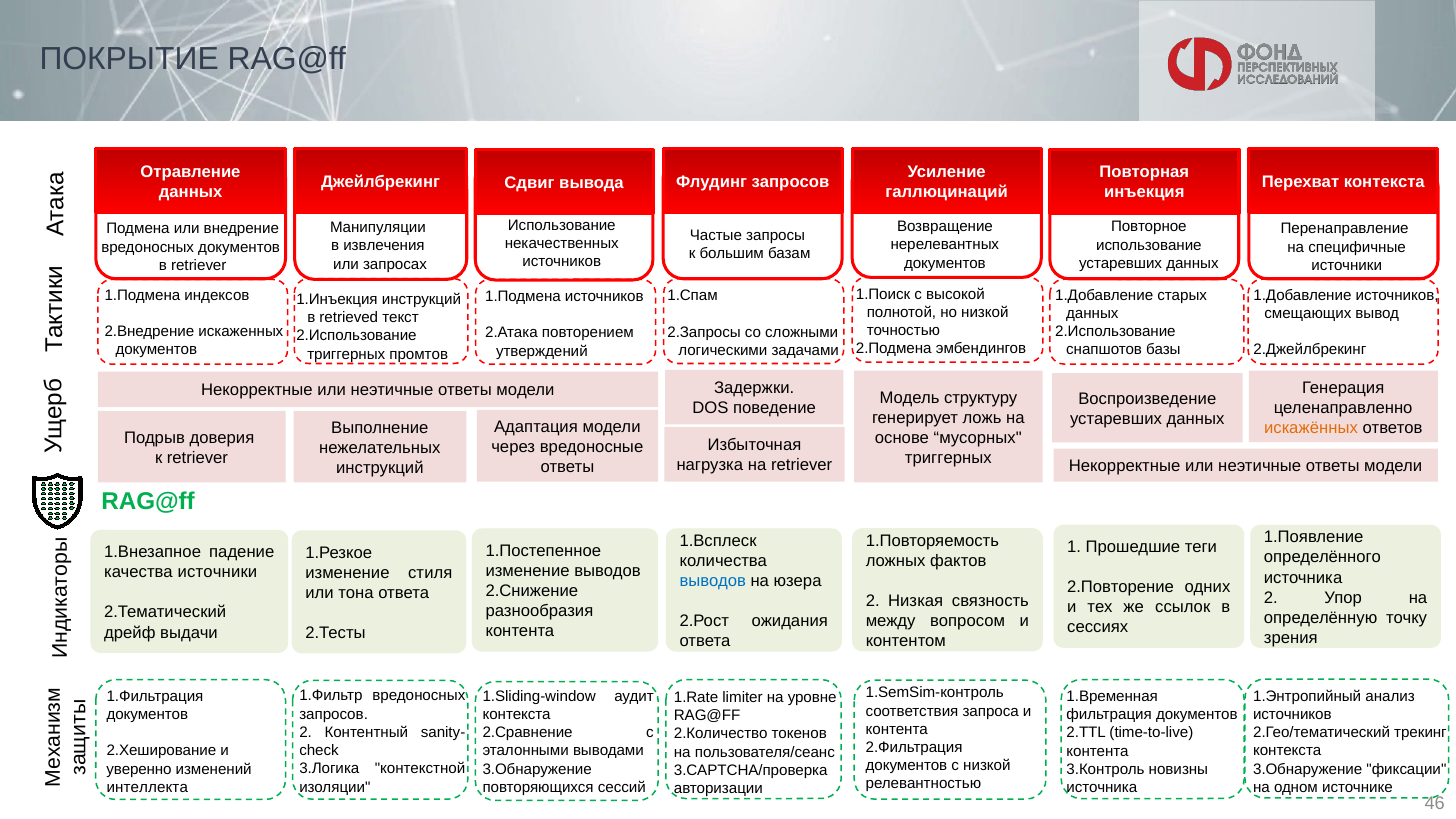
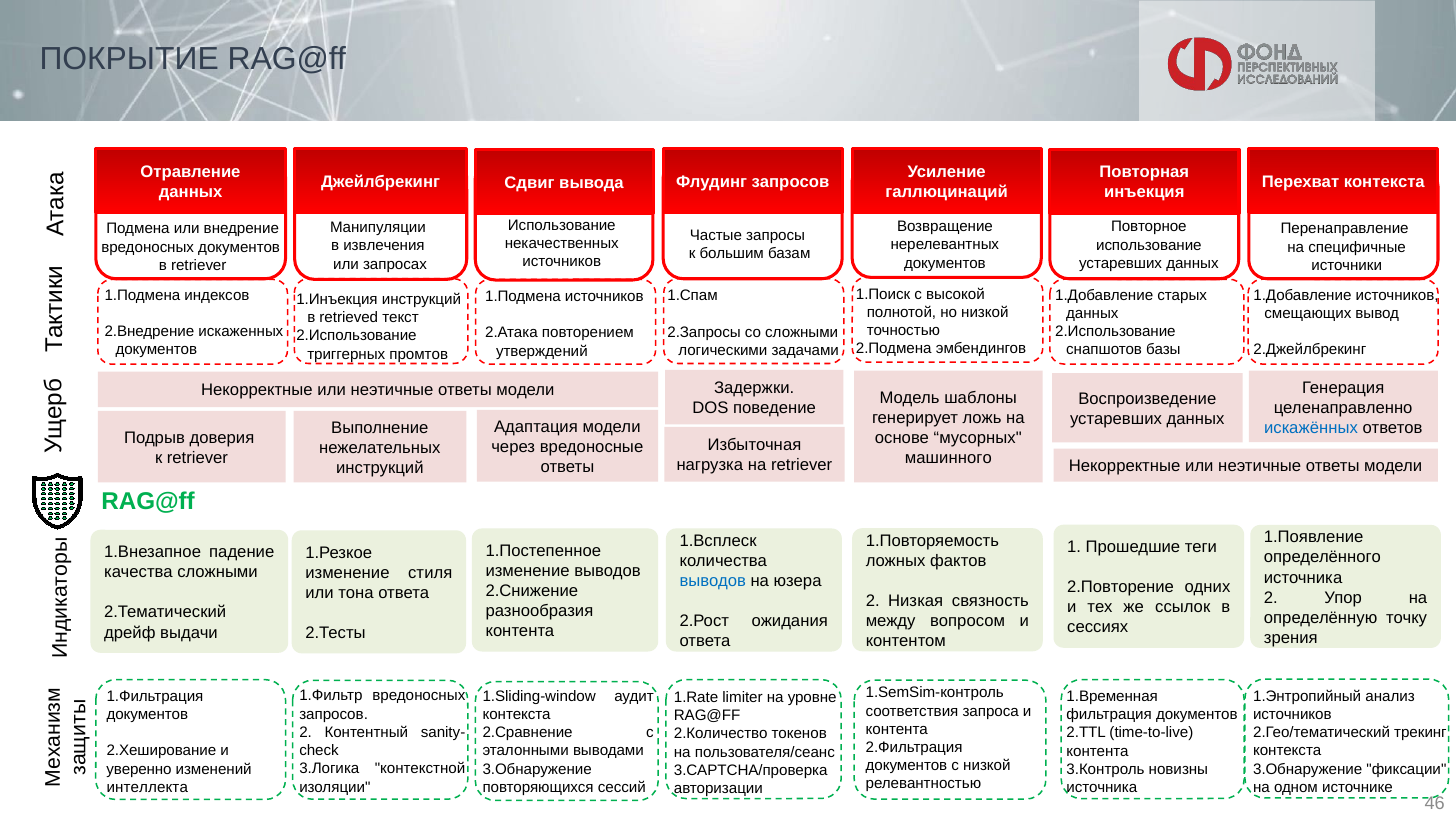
структуру: структуру -> шаблоны
искажённых colour: orange -> blue
триггерных at (948, 458): триггерных -> машинного
качества источники: источники -> сложными
